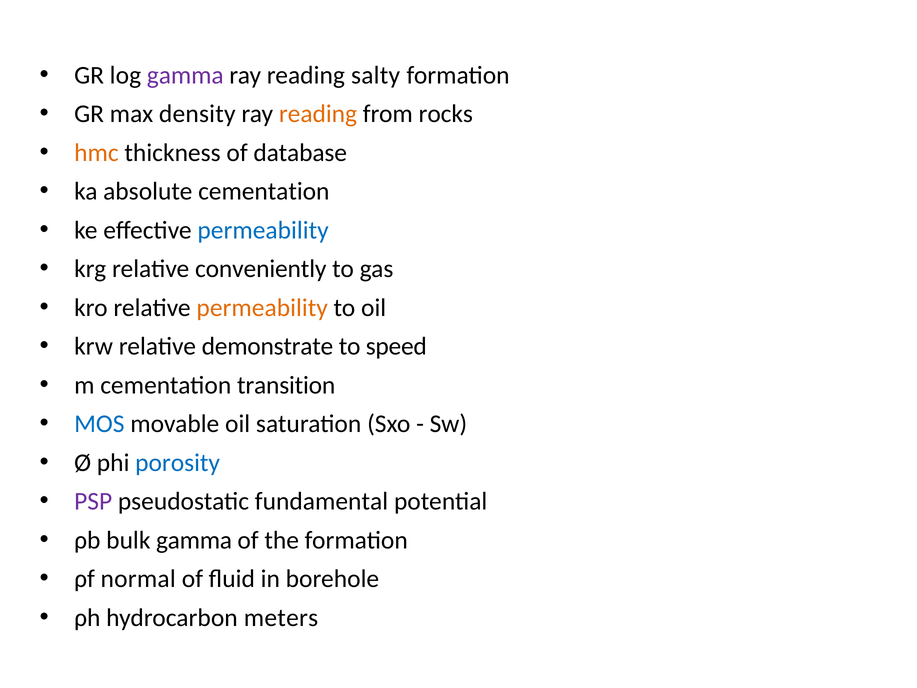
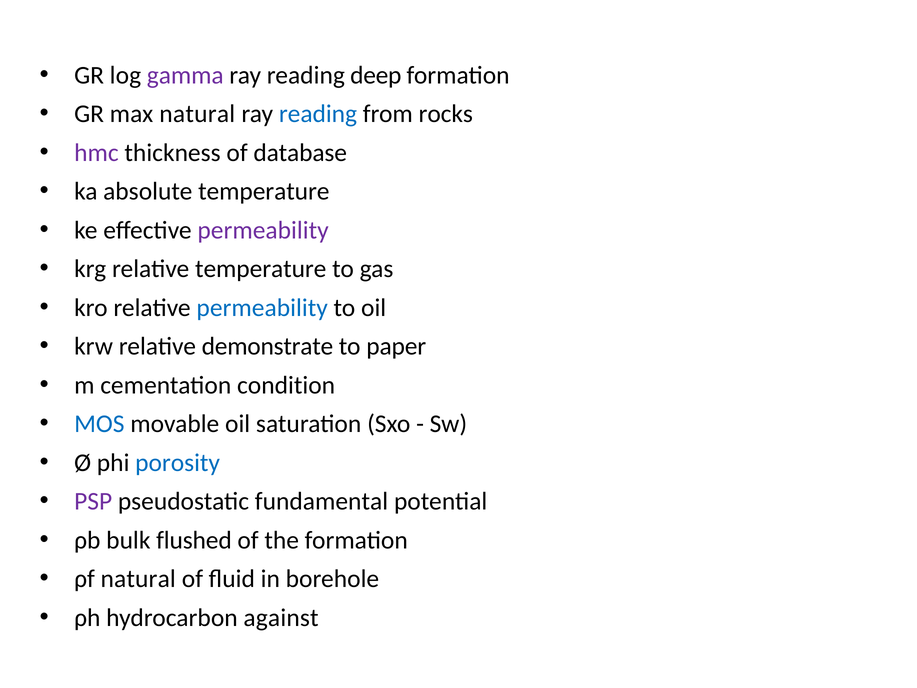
salty: salty -> deep
max density: density -> natural
reading at (318, 114) colour: orange -> blue
hmc colour: orange -> purple
absolute cementation: cementation -> temperature
permeability at (263, 230) colour: blue -> purple
relative conveniently: conveniently -> temperature
permeability at (262, 308) colour: orange -> blue
speed: speed -> paper
transition: transition -> condition
bulk gamma: gamma -> flushed
ρf normal: normal -> natural
meters: meters -> against
